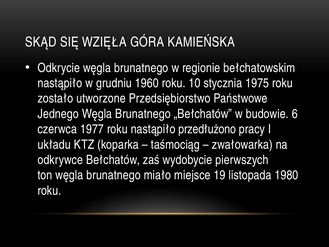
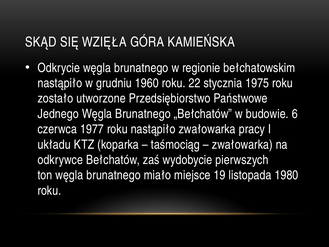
10: 10 -> 22
nastąpiło przedłużono: przedłużono -> zwałowarka
